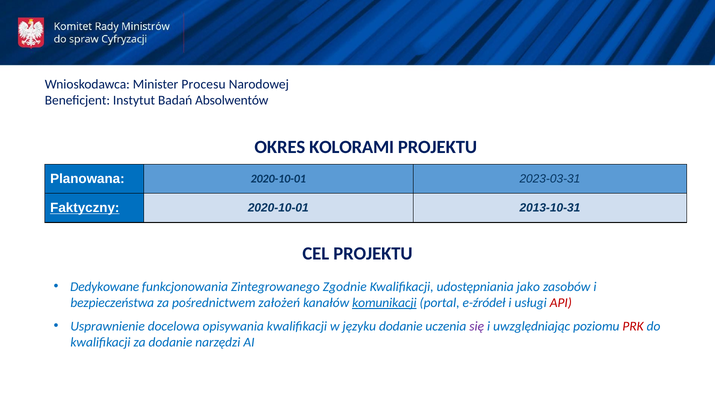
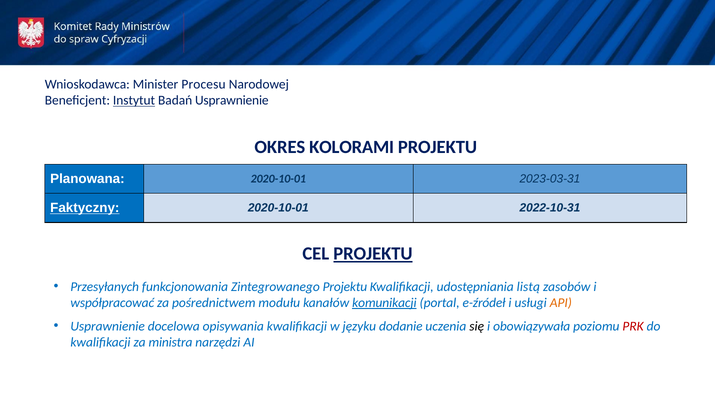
Instytut underline: none -> present
Badań Absolwentów: Absolwentów -> Usprawnienie
2013-10-31: 2013-10-31 -> 2022-10-31
PROJEKTU at (373, 254) underline: none -> present
Dedykowane: Dedykowane -> Przesyłanych
Zintegrowanego Zgodnie: Zgodnie -> Projektu
jako: jako -> listą
bezpieczeństwa: bezpieczeństwa -> współpracować
założeń: założeń -> modułu
API colour: red -> orange
się colour: purple -> black
uwzględniając: uwzględniając -> obowiązywała
za dodanie: dodanie -> ministra
